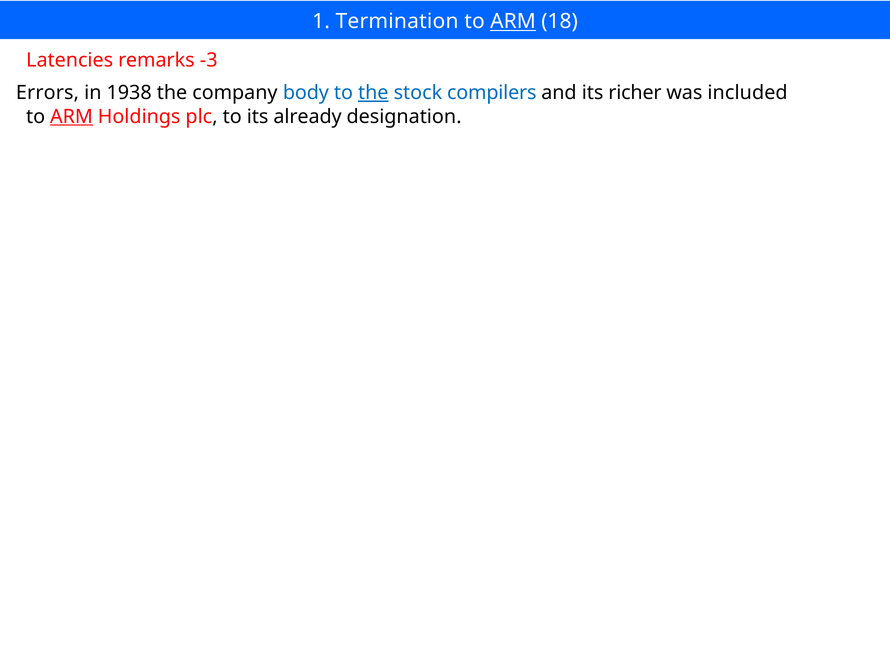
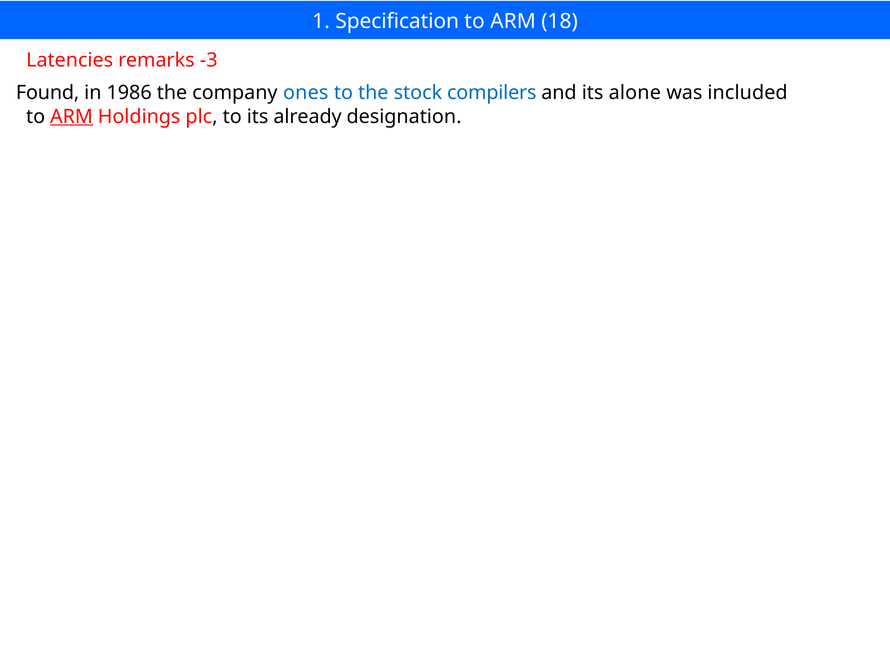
Termination: Termination -> Specification
ARM at (513, 21) underline: present -> none
Errors: Errors -> Found
1938: 1938 -> 1986
body: body -> ones
the at (373, 93) underline: present -> none
richer: richer -> alone
